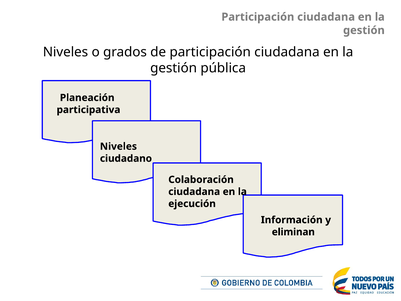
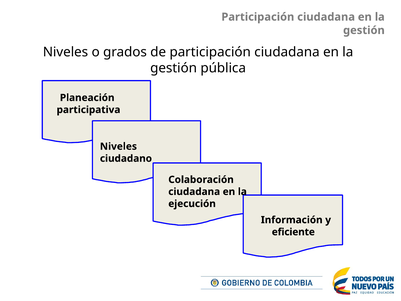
eliminan: eliminan -> eficiente
